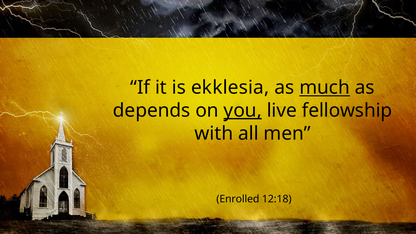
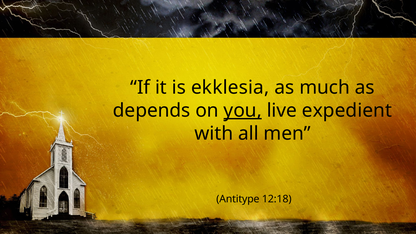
much underline: present -> none
fellowship: fellowship -> expedient
Enrolled: Enrolled -> Antitype
